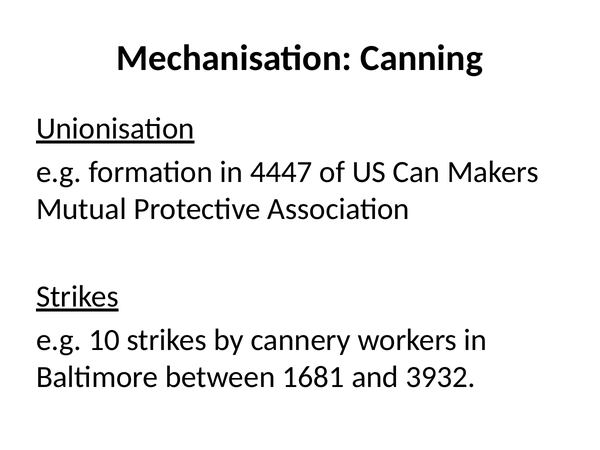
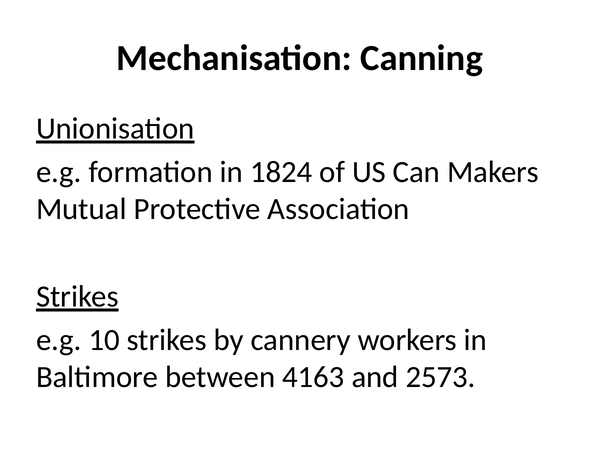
4447: 4447 -> 1824
1681: 1681 -> 4163
3932: 3932 -> 2573
